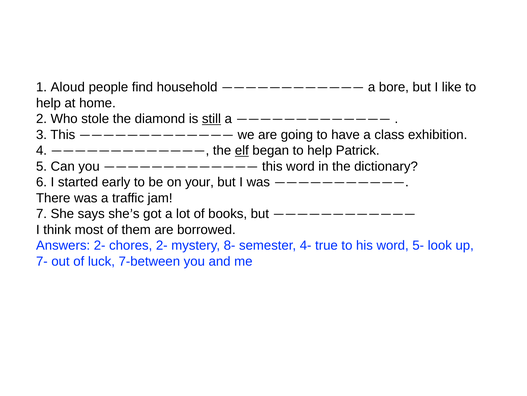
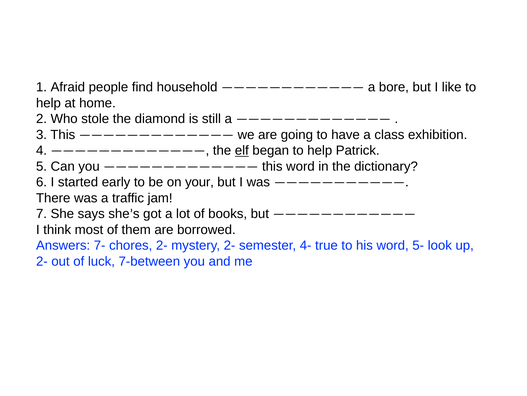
Aloud: Aloud -> Afraid
still underline: present -> none
Answers 2-: 2- -> 7-
mystery 8-: 8- -> 2-
7- at (42, 261): 7- -> 2-
